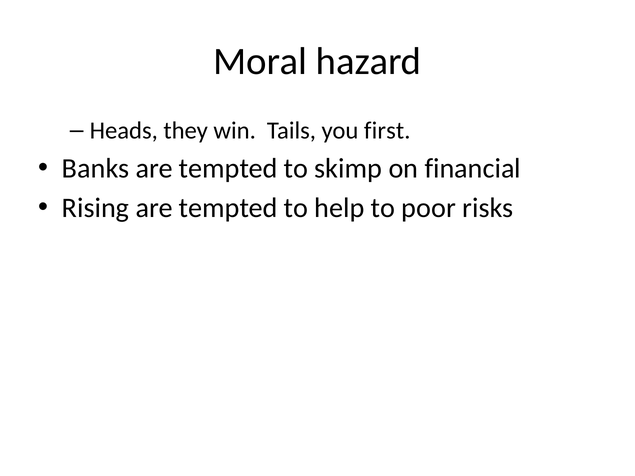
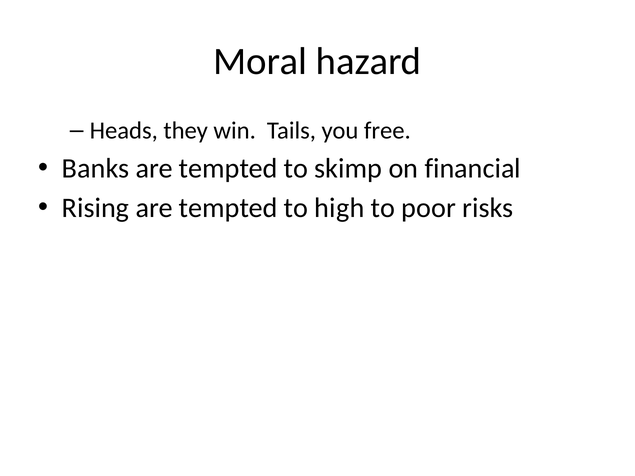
first: first -> free
help: help -> high
